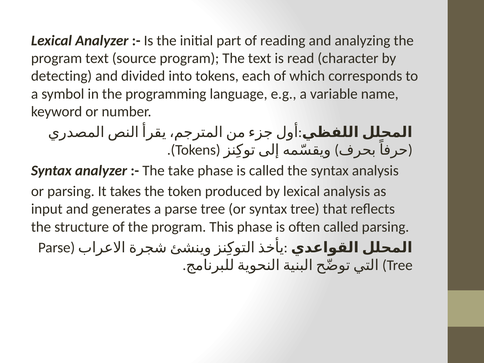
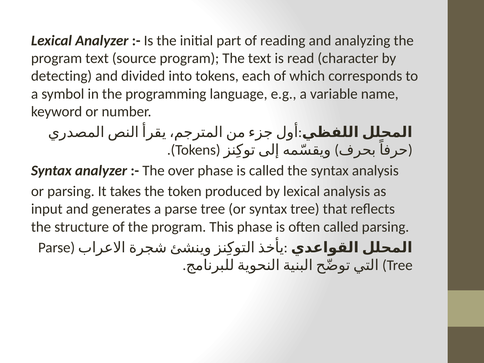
take: take -> over
